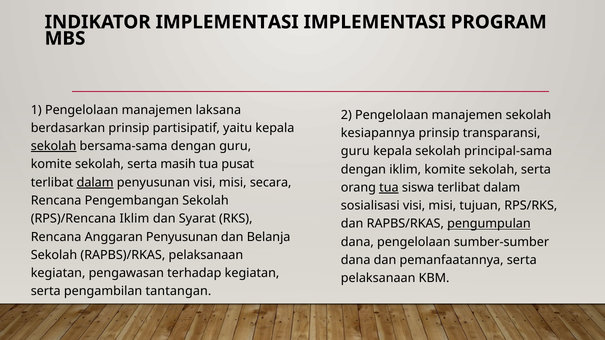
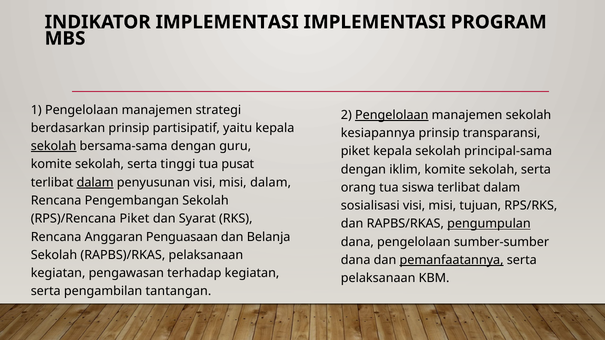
laksana: laksana -> strategi
Pengelolaan at (392, 115) underline: none -> present
guru at (355, 151): guru -> piket
masih: masih -> tinggi
misi secara: secara -> dalam
tua at (389, 188) underline: present -> none
RPS)/Rencana Iklim: Iklim -> Piket
Anggaran Penyusunan: Penyusunan -> Penguasaan
pemanfaatannya underline: none -> present
